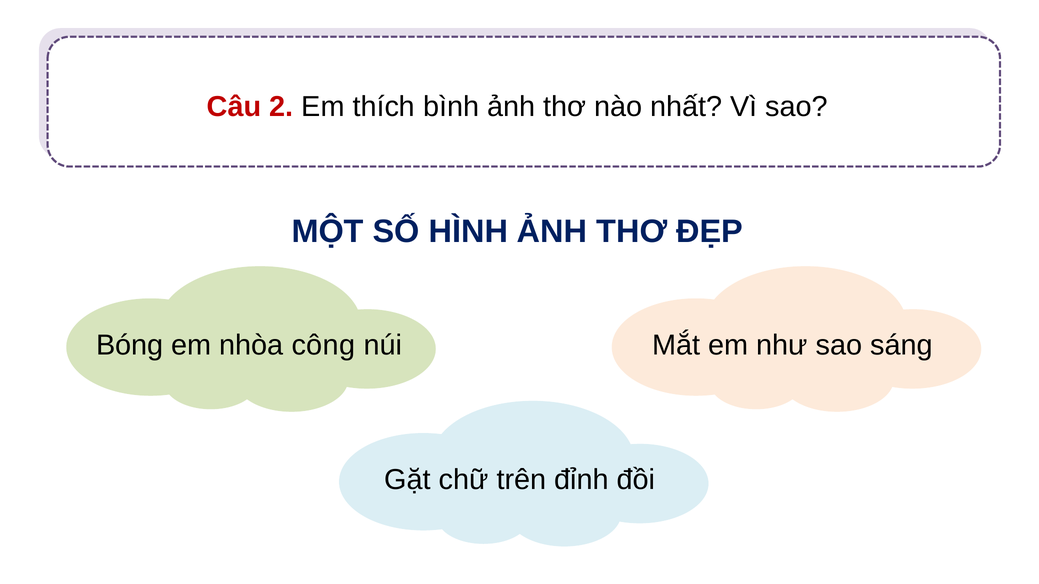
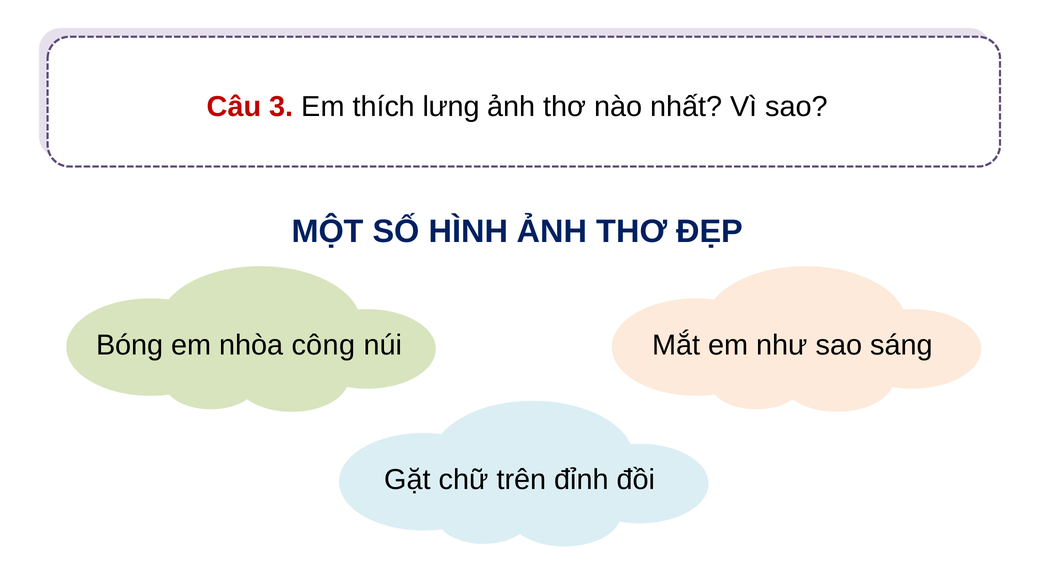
2: 2 -> 3
bình: bình -> lưng
